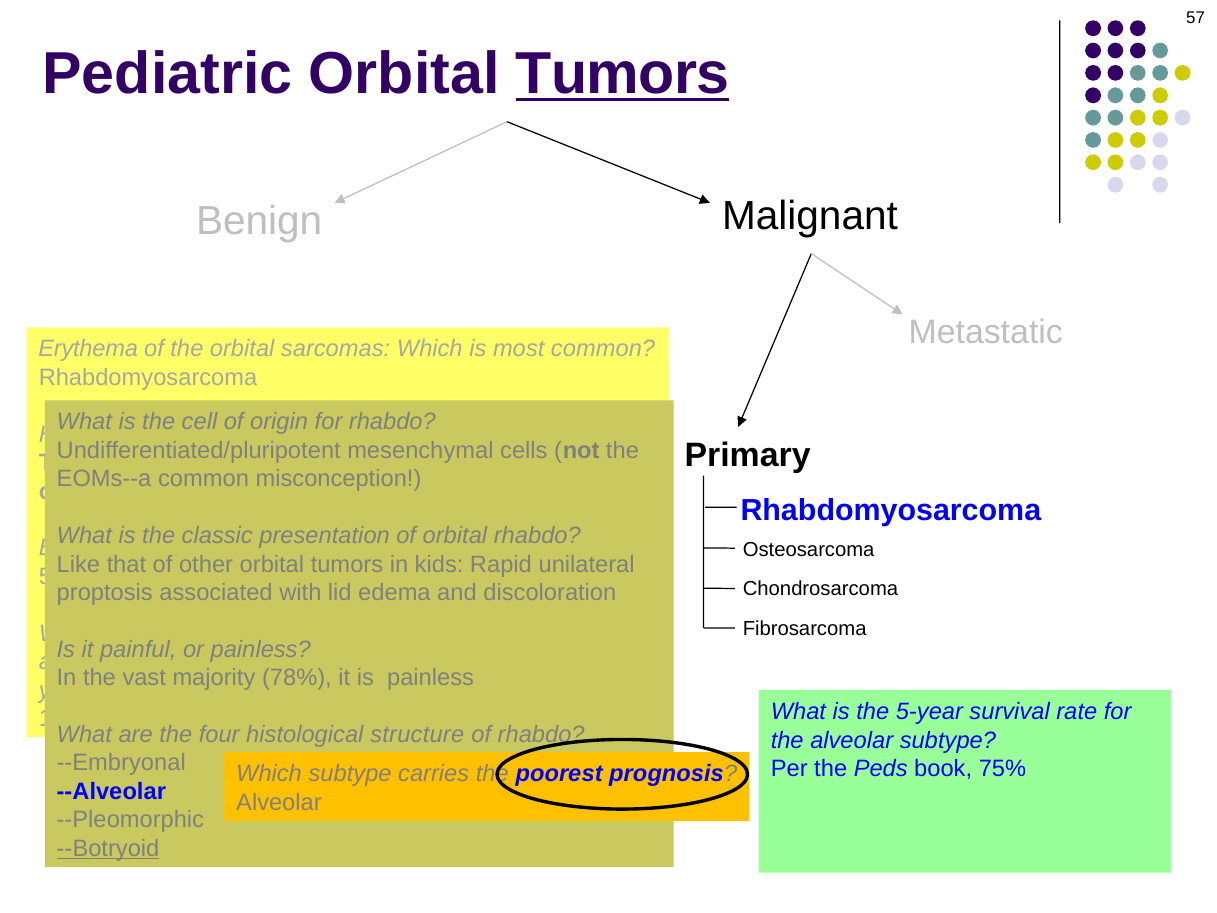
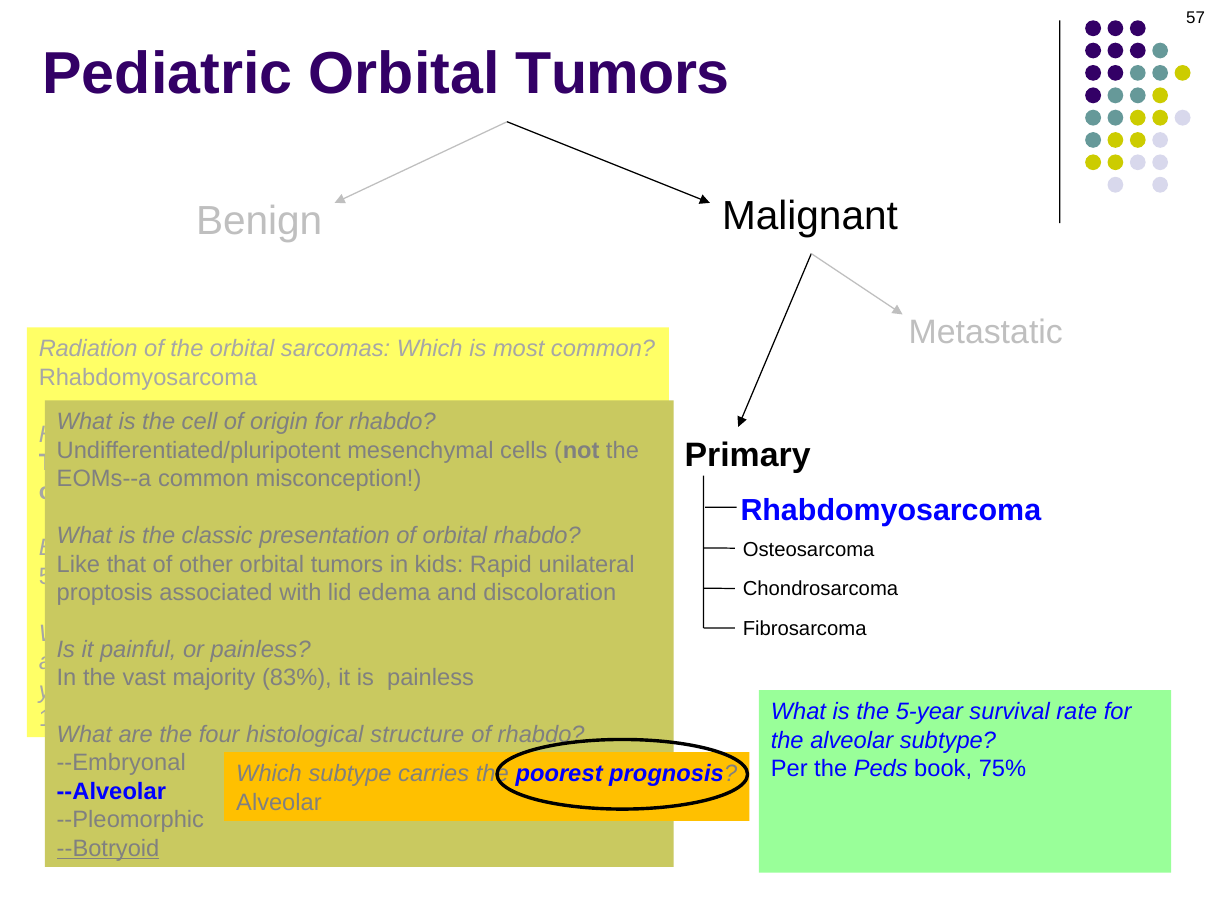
Tumors at (623, 74) underline: present -> none
Erythema: Erythema -> Radiation
78%: 78% -> 83%
